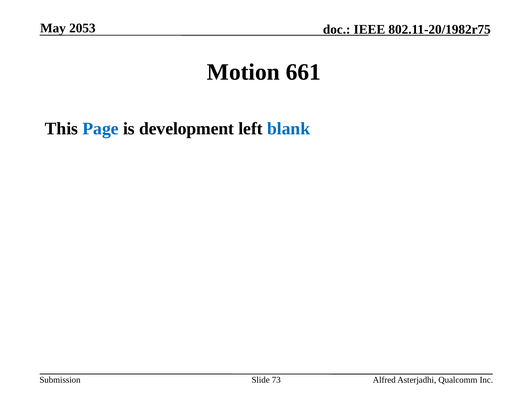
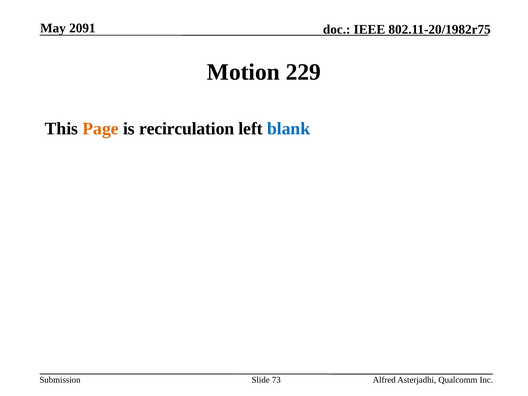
2053: 2053 -> 2091
661: 661 -> 229
Page colour: blue -> orange
development: development -> recirculation
